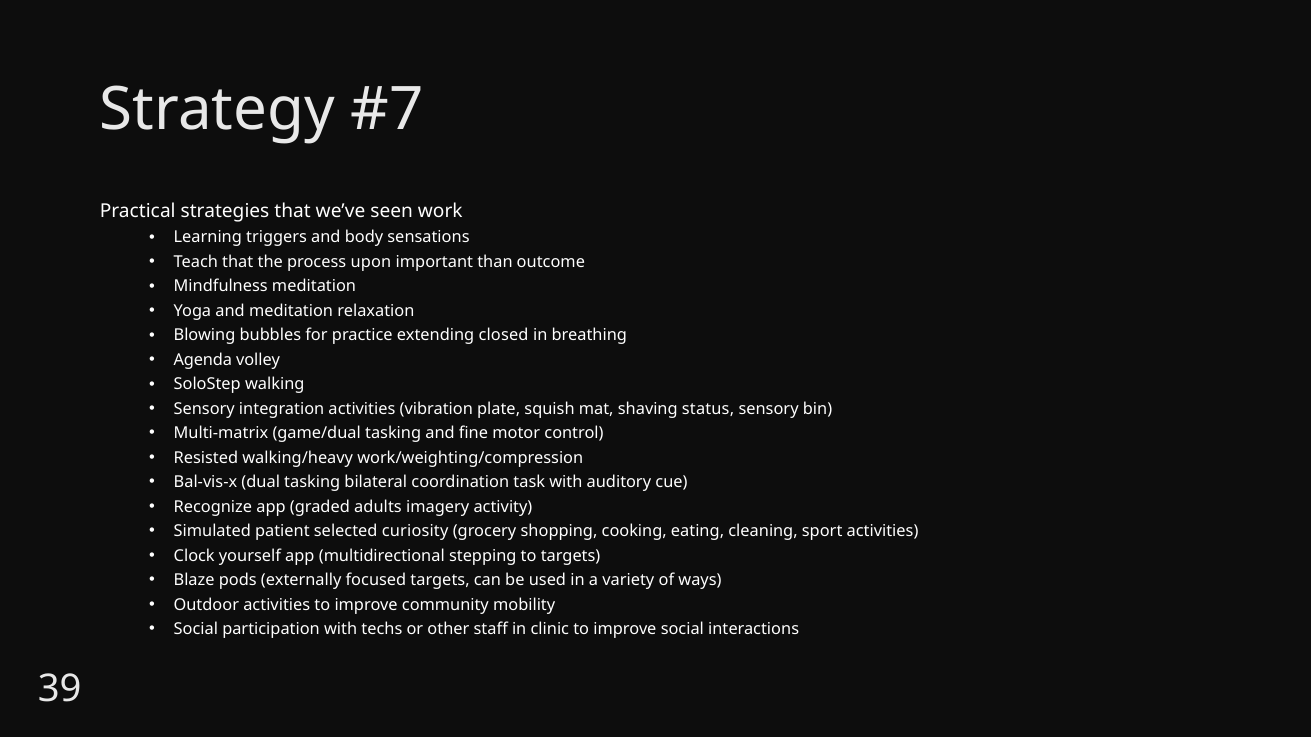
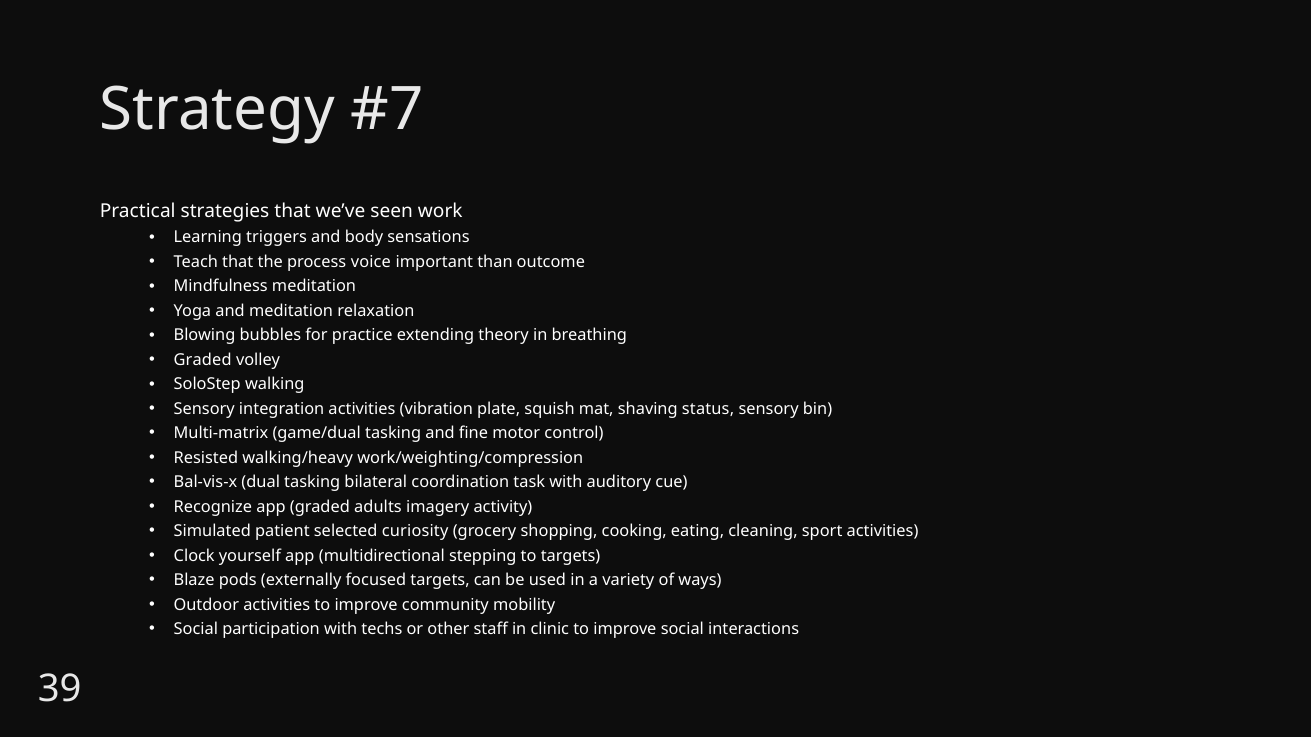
upon: upon -> voice
closed: closed -> theory
Agenda at (203, 360): Agenda -> Graded
